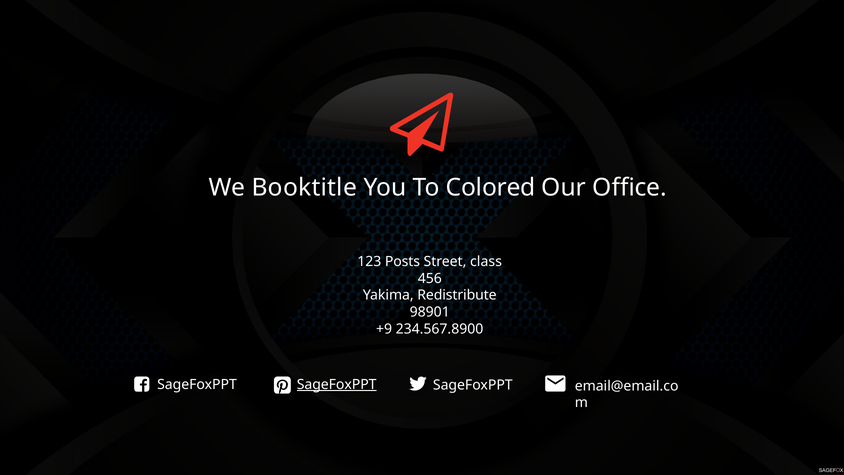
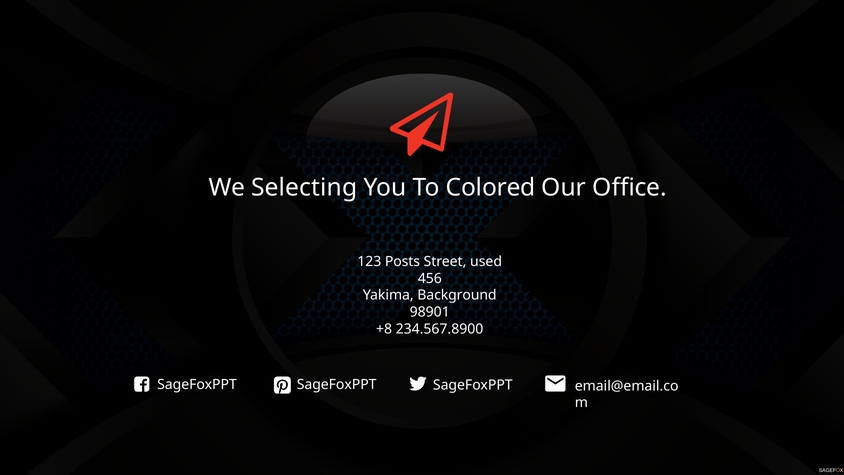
Booktitle: Booktitle -> Selecting
class: class -> used
Redistribute: Redistribute -> Background
+9: +9 -> +8
SageFoxPPT at (337, 384) underline: present -> none
